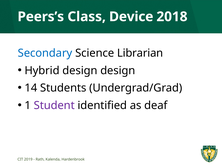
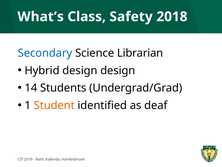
Peers’s: Peers’s -> What’s
Device: Device -> Safety
Student colour: purple -> orange
